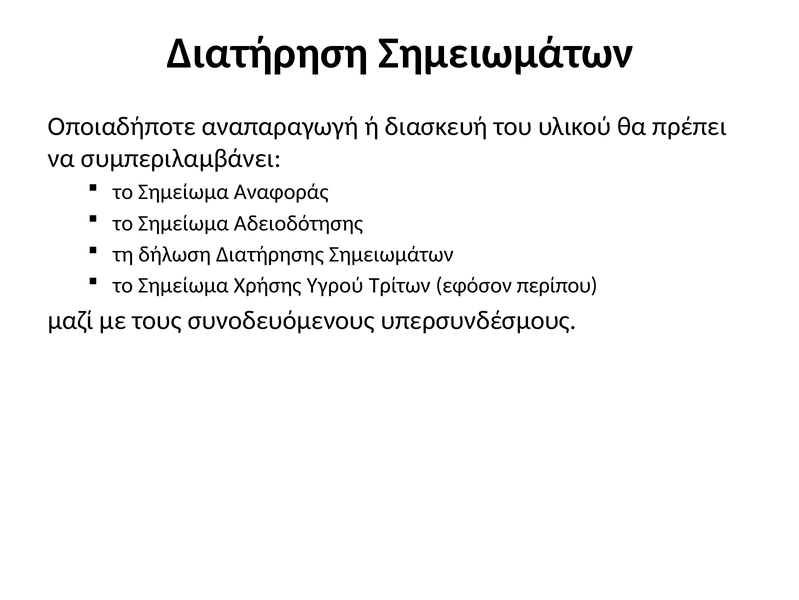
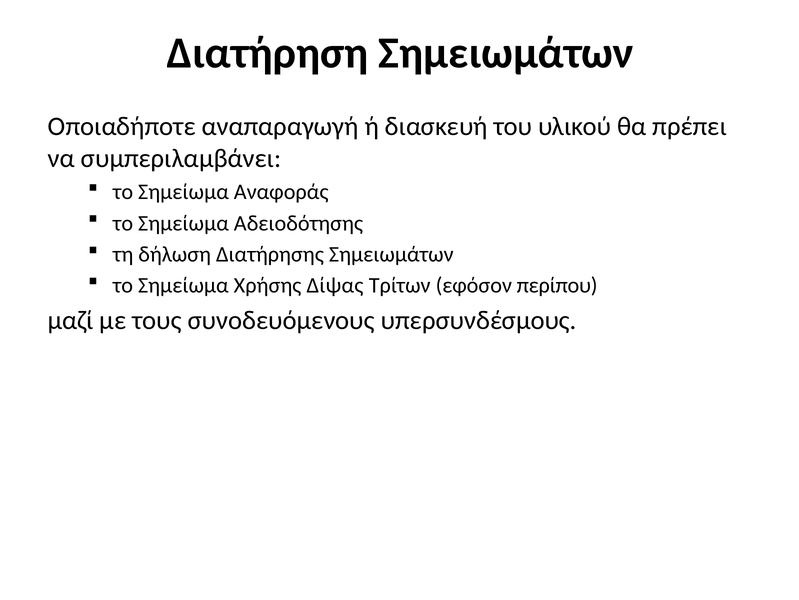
Υγρού: Υγρού -> Δίψας
